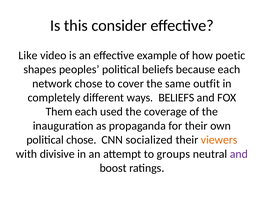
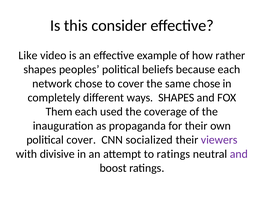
poetic: poetic -> rather
same outfit: outfit -> chose
ways BELIEFS: BELIEFS -> SHAPES
political chose: chose -> cover
viewers colour: orange -> purple
to groups: groups -> ratings
